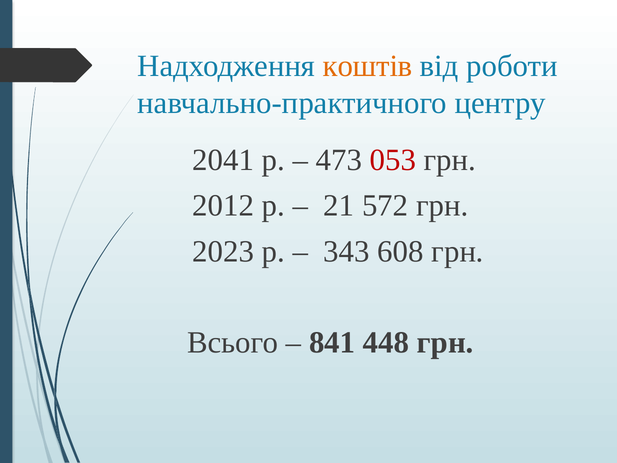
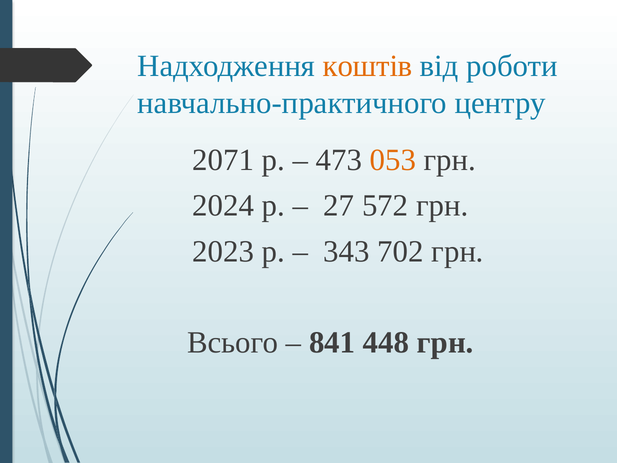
2041: 2041 -> 2071
053 colour: red -> orange
2012: 2012 -> 2024
21: 21 -> 27
608: 608 -> 702
